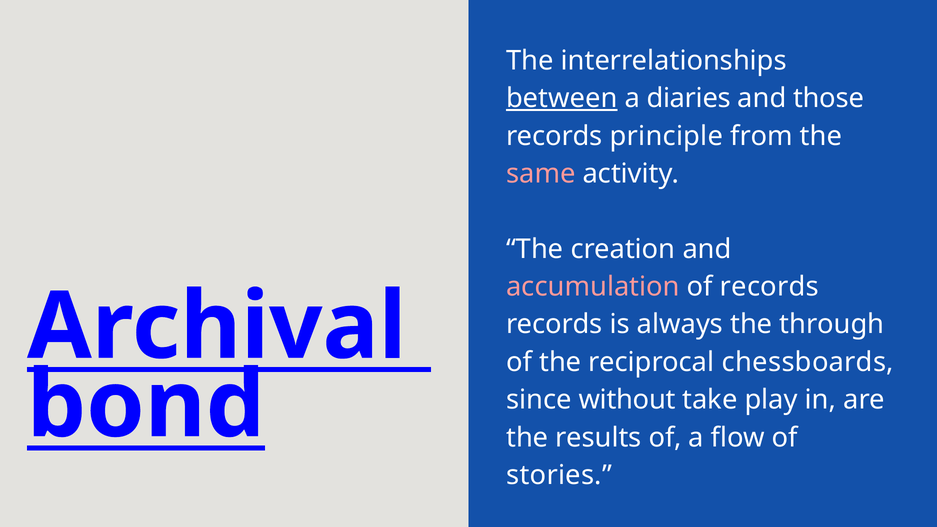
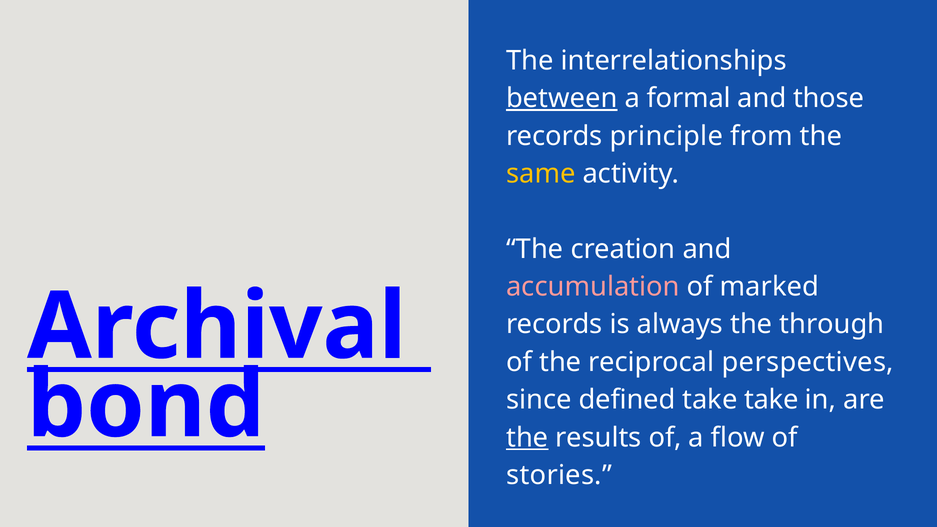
diaries: diaries -> formal
same colour: pink -> yellow
of records: records -> marked
chessboards: chessboards -> perspectives
without: without -> defined
take play: play -> take
the at (527, 438) underline: none -> present
